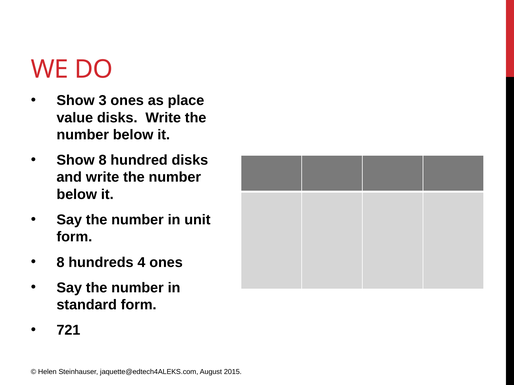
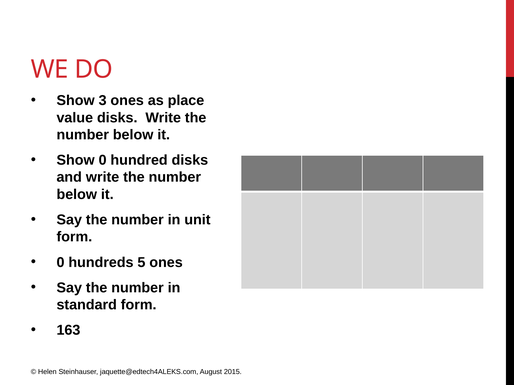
Show 8: 8 -> 0
8 at (61, 263): 8 -> 0
4: 4 -> 5
721: 721 -> 163
